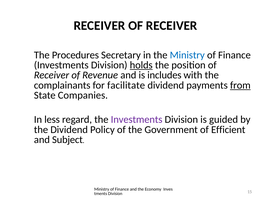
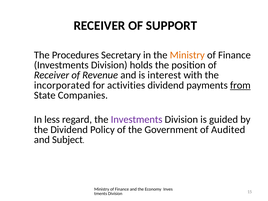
RECEIVER OF RECEIVER: RECEIVER -> SUPPORT
Ministry at (187, 55) colour: blue -> orange
holds underline: present -> none
includes: includes -> interest
complainants: complainants -> incorporated
facilitate: facilitate -> activities
Efficient: Efficient -> Audited
